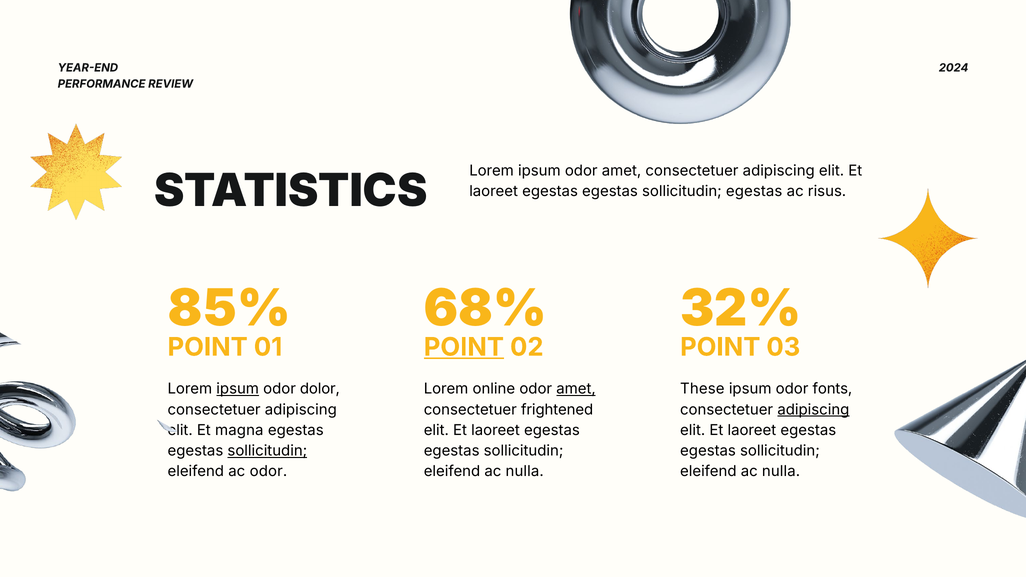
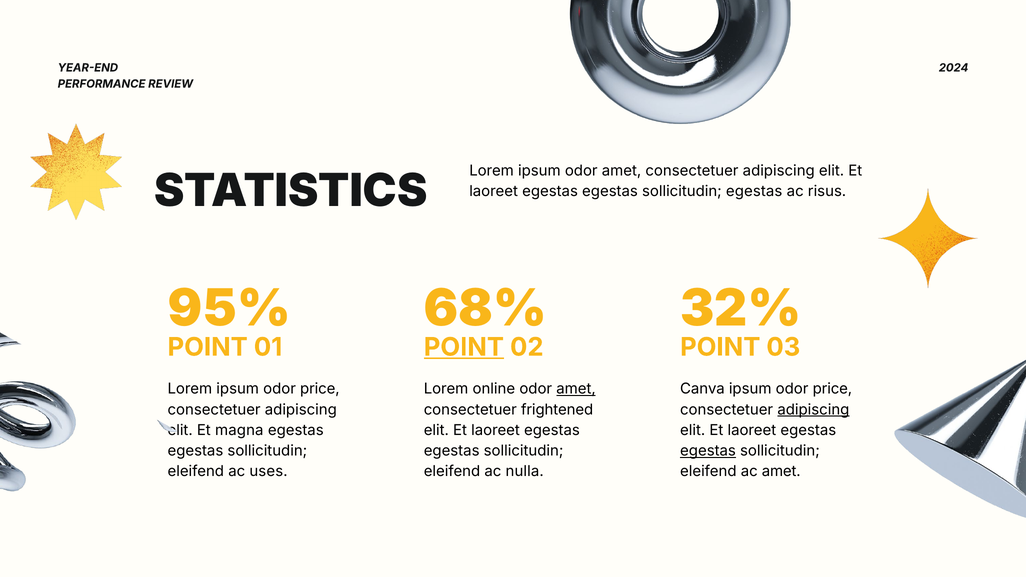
85%: 85% -> 95%
ipsum at (238, 389) underline: present -> none
dolor at (320, 389): dolor -> price
These: These -> Canva
fonts at (832, 389): fonts -> price
sollicitudin at (267, 451) underline: present -> none
egestas at (708, 451) underline: none -> present
ac odor: odor -> uses
nulla at (781, 472): nulla -> amet
